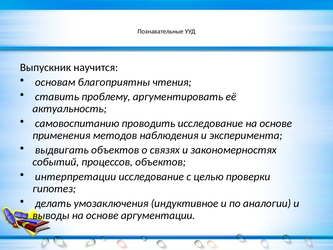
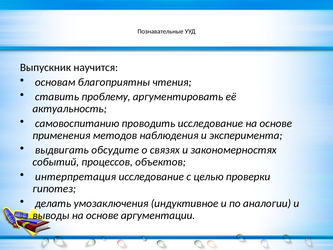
выдвигать объектов: объектов -> обсудите
интерпретации: интерпретации -> интерпретация
